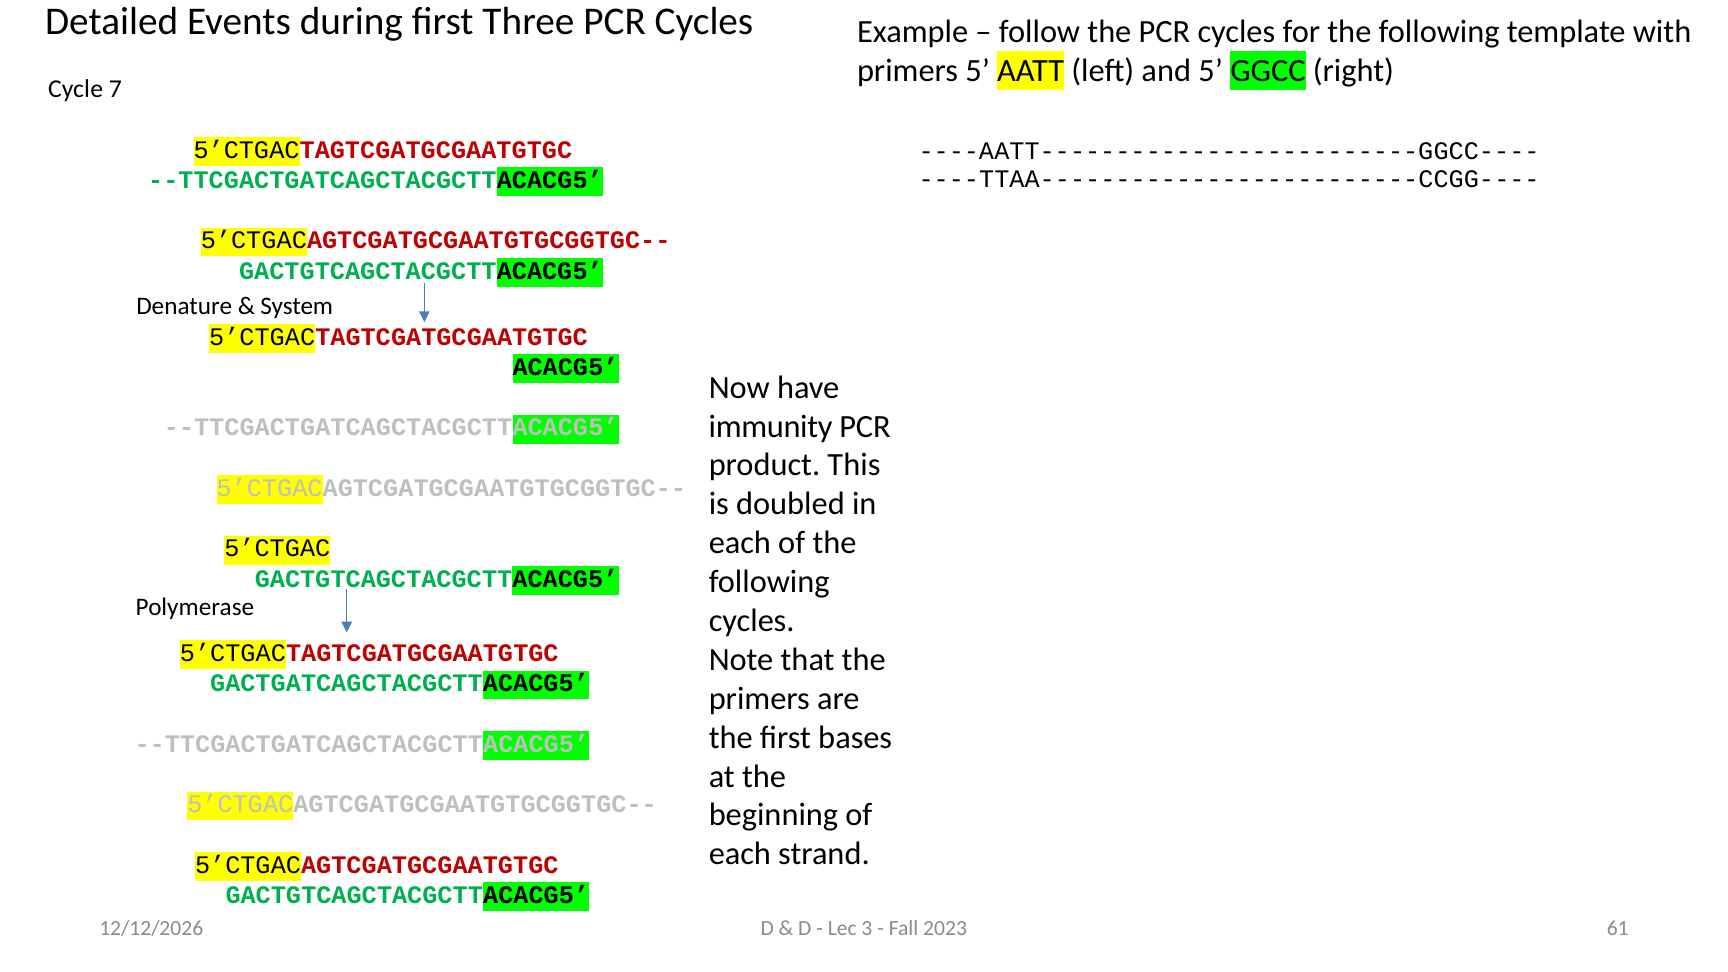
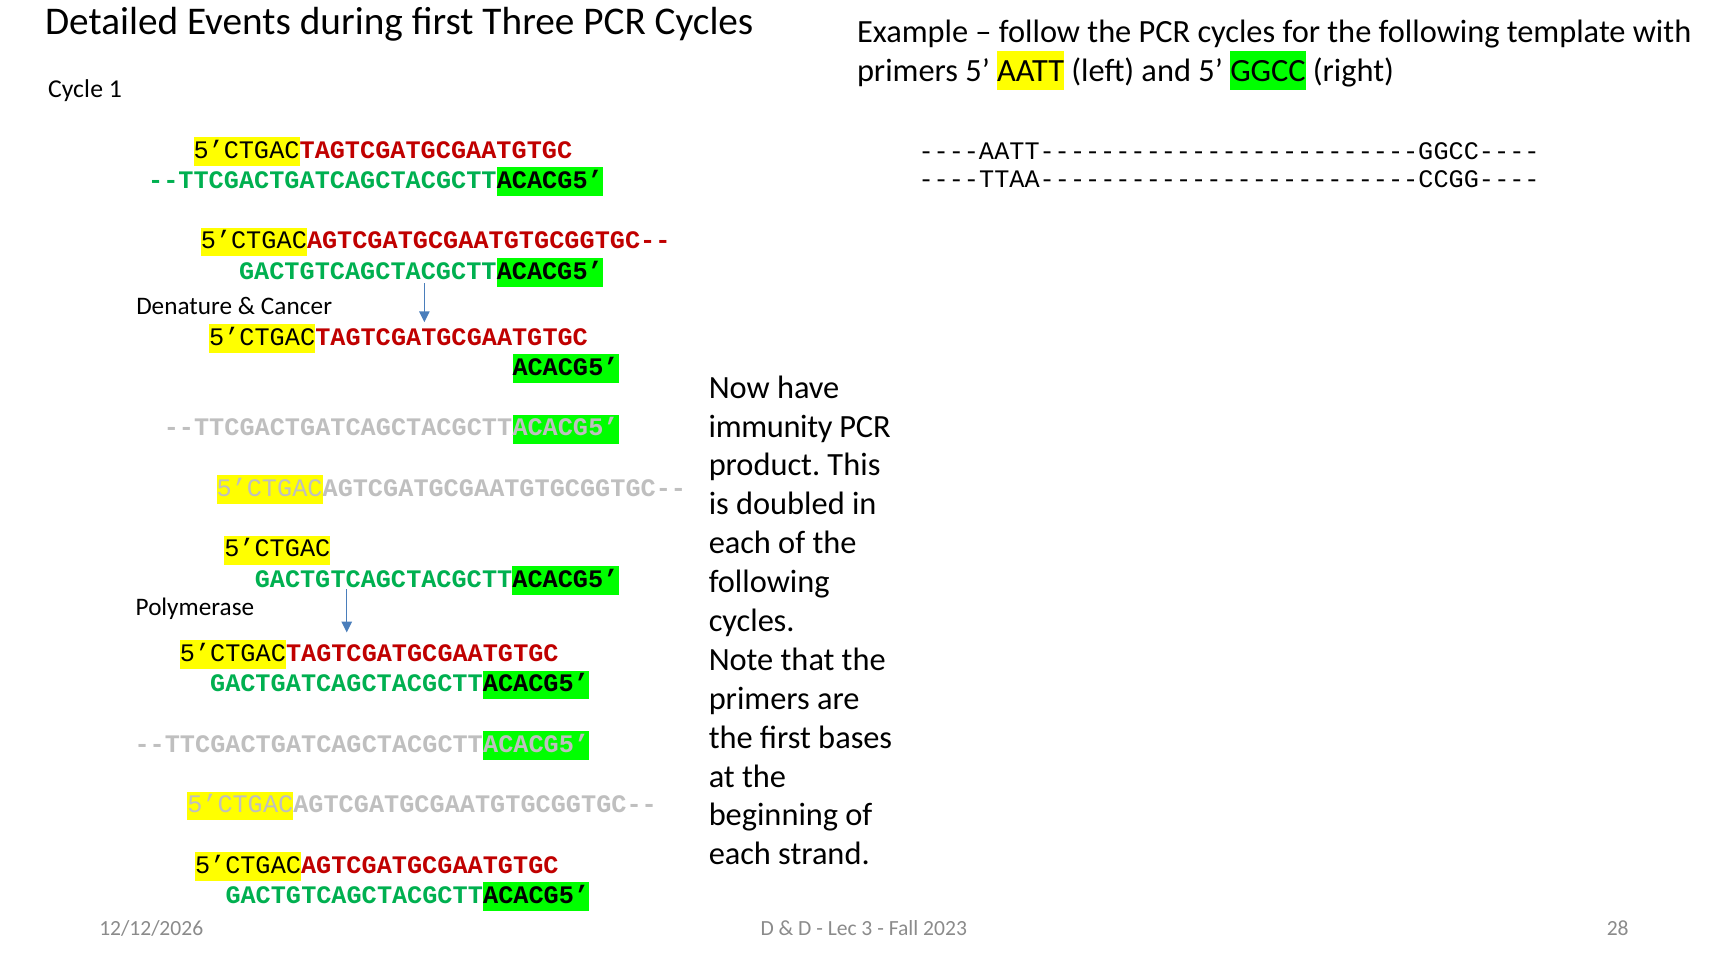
7: 7 -> 1
System: System -> Cancer
61: 61 -> 28
